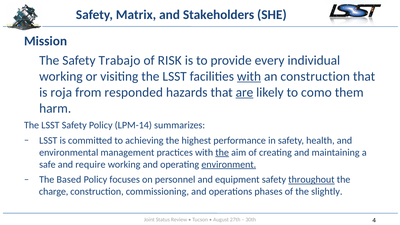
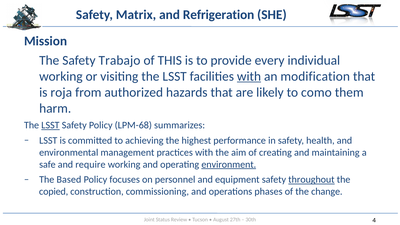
Stakeholders: Stakeholders -> Refrigeration
RISK: RISK -> THIS
an construction: construction -> modification
responded: responded -> authorized
are underline: present -> none
LSST at (50, 125) underline: none -> present
LPM-14: LPM-14 -> LPM-68
the at (222, 152) underline: present -> none
charge: charge -> copied
slightly: slightly -> change
